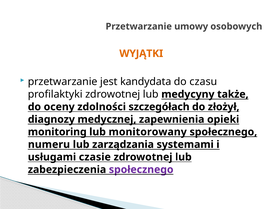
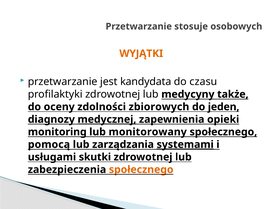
umowy: umowy -> stosuje
szczegółach: szczegółach -> zbiorowych
złożył: złożył -> jeden
numeru: numeru -> pomocą
systemami underline: none -> present
czasie: czasie -> skutki
społecznego at (141, 170) colour: purple -> orange
